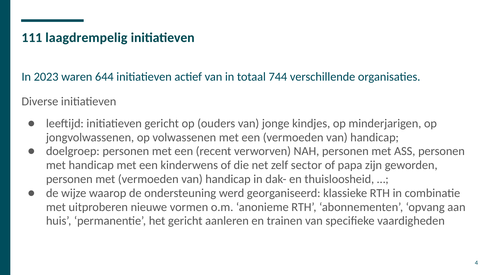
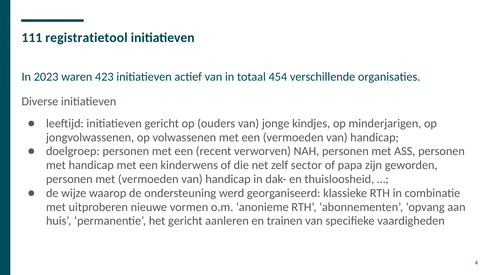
laagdrempelig: laagdrempelig -> registratietool
644: 644 -> 423
744: 744 -> 454
